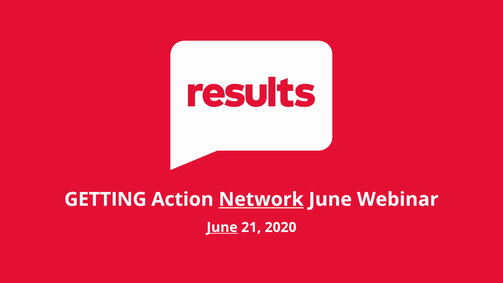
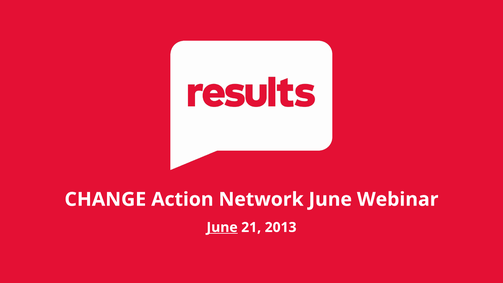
GETTING: GETTING -> CHANGE
Network underline: present -> none
2020: 2020 -> 2013
